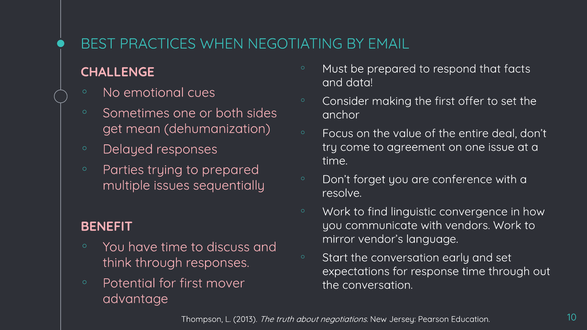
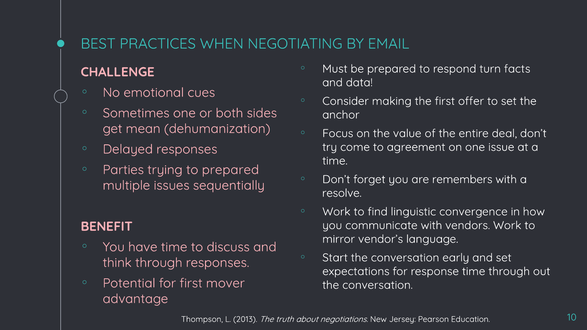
that: that -> turn
conference: conference -> remembers
